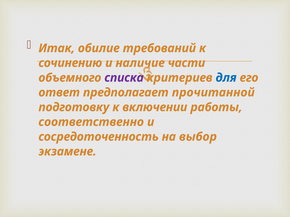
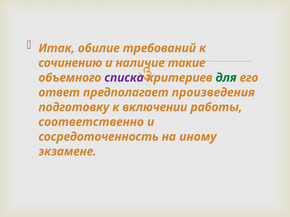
части: части -> такие
для colour: blue -> green
прочитанной: прочитанной -> произведения
выбор: выбор -> иному
